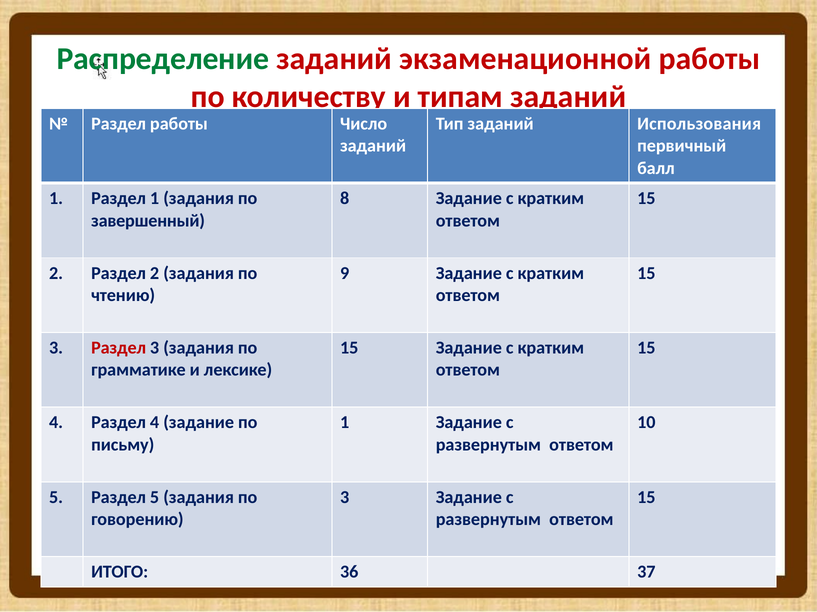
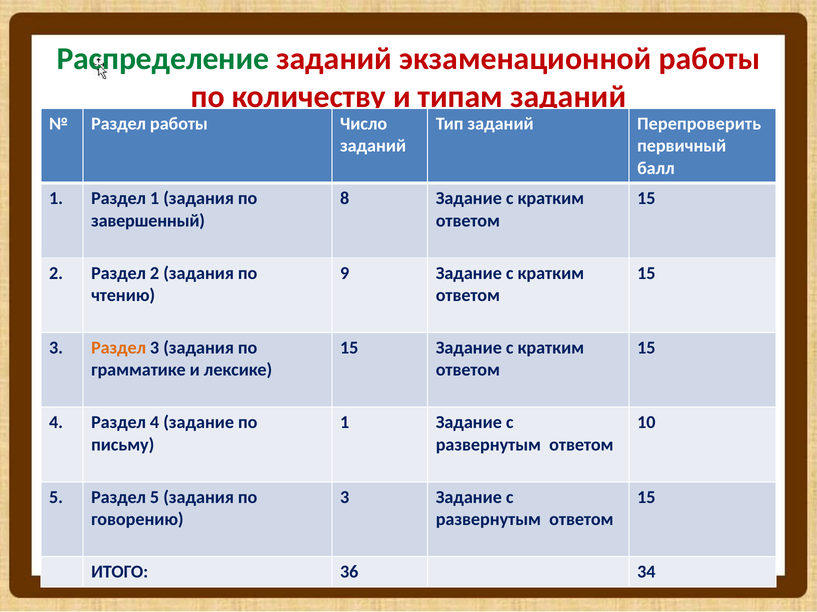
Использования: Использования -> Перепроверить
Раздел at (119, 348) colour: red -> orange
37: 37 -> 34
